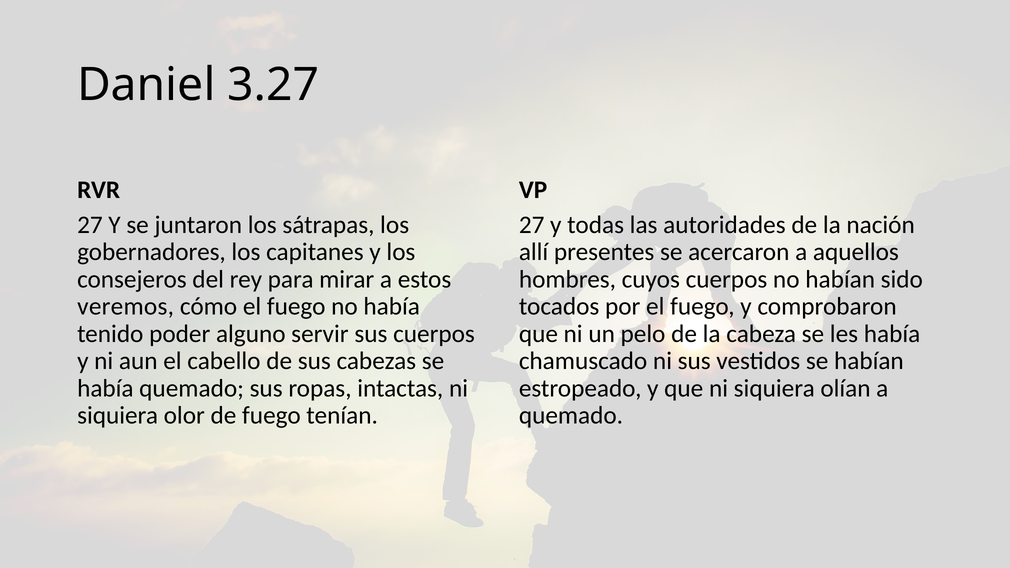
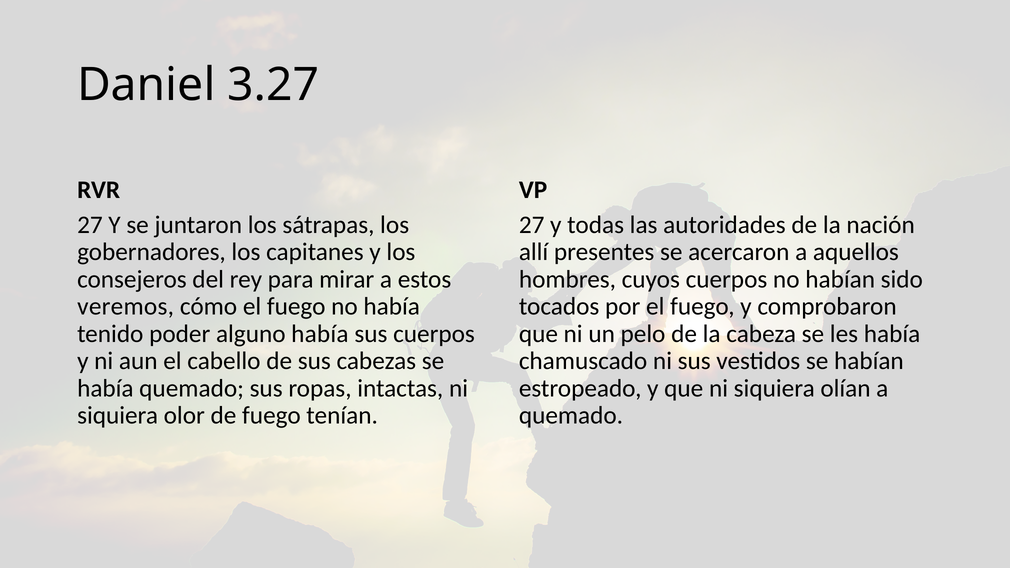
alguno servir: servir -> había
